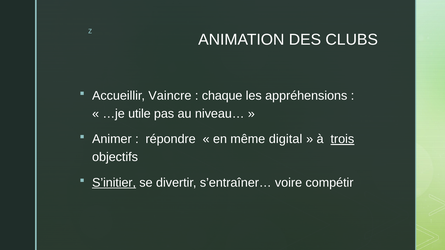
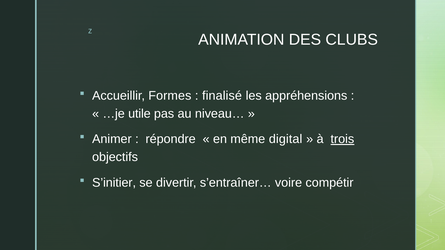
Vaincre: Vaincre -> Formes
chaque: chaque -> finalisé
S’initier underline: present -> none
